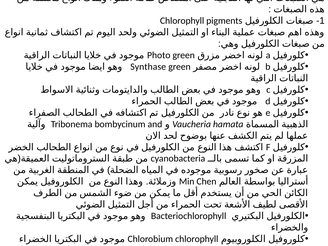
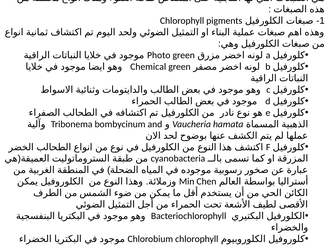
Synthase: Synthase -> Chemical
